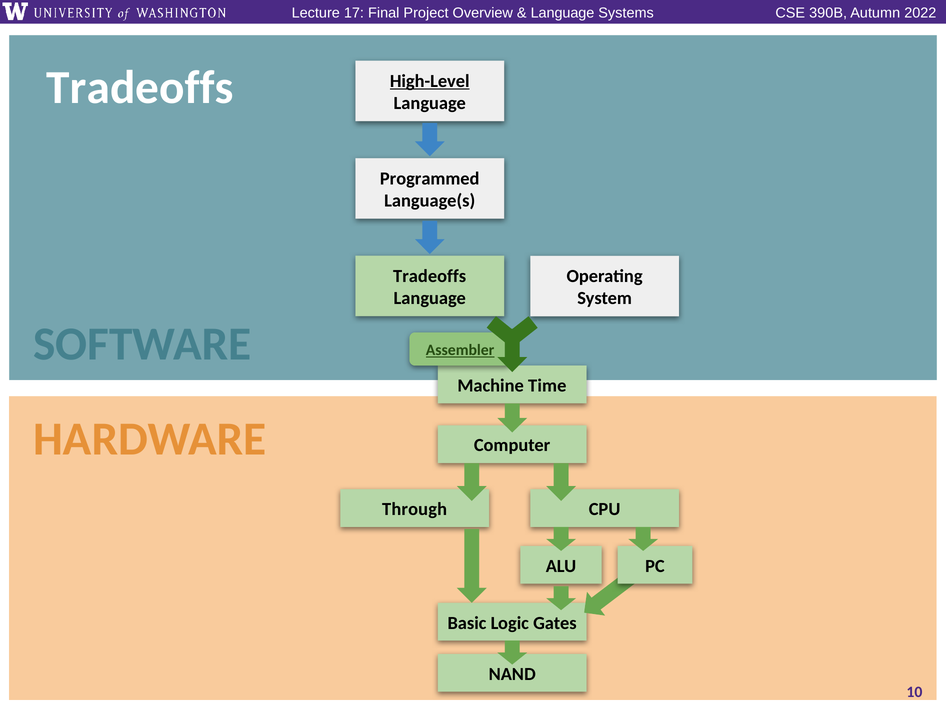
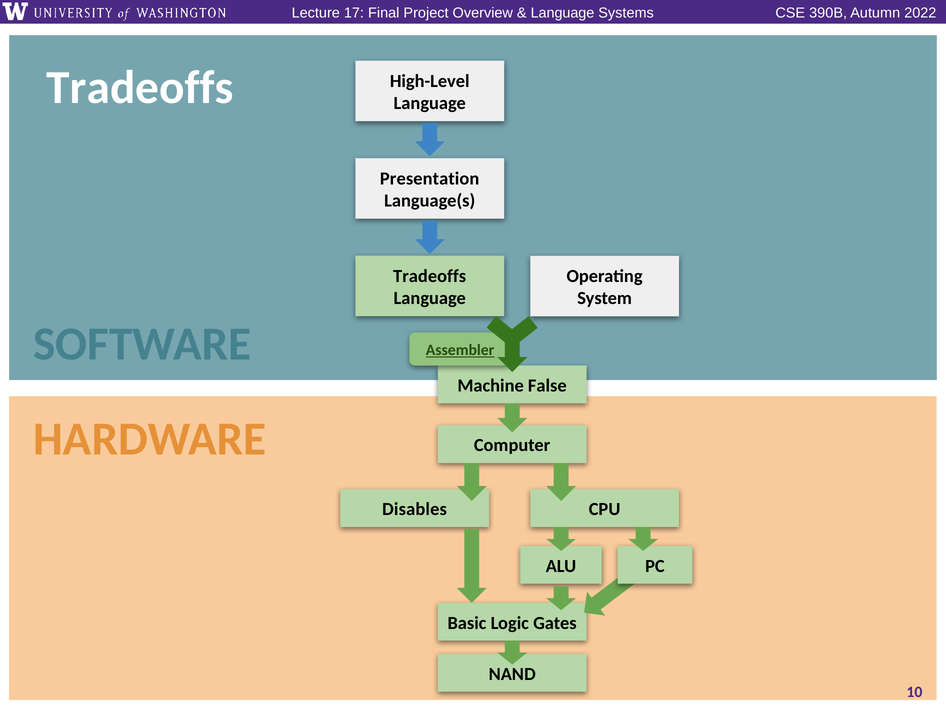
High-Level underline: present -> none
Programmed: Programmed -> Presentation
Time: Time -> False
Through: Through -> Disables
